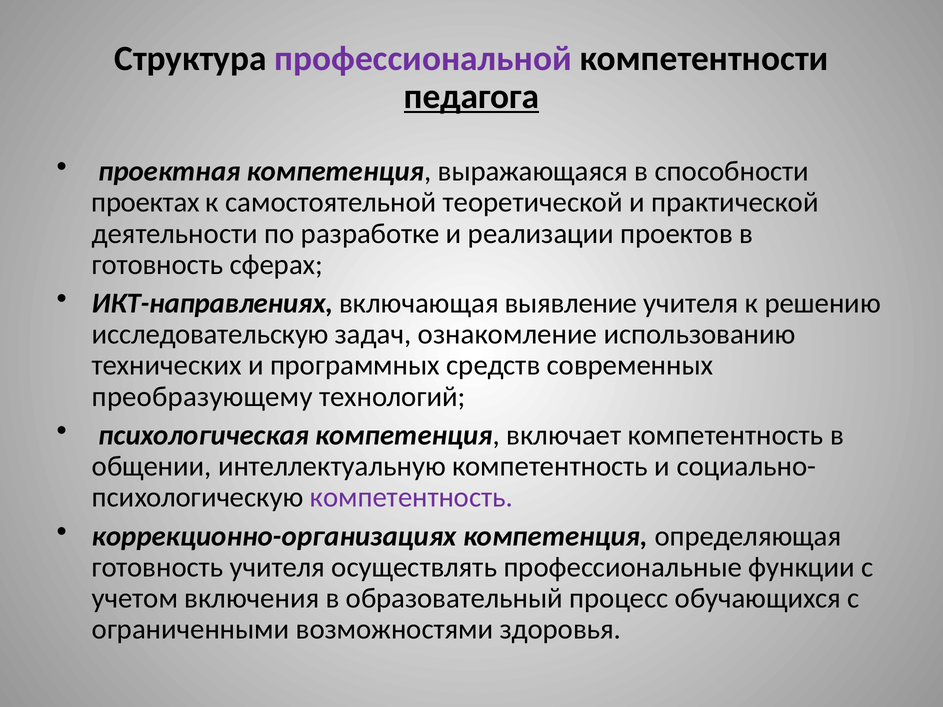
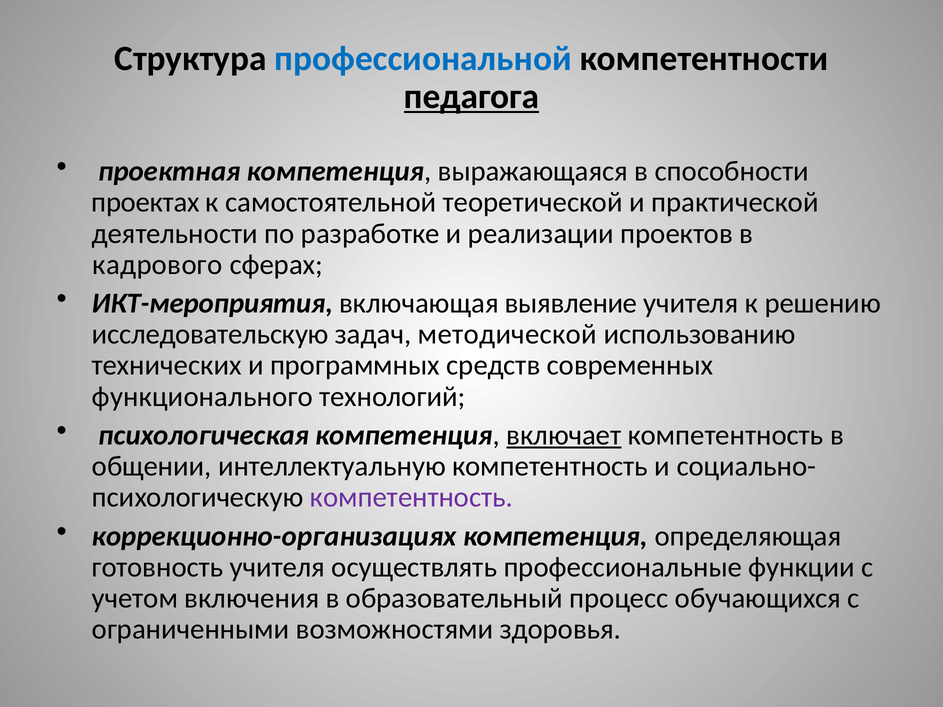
профессиональной colour: purple -> blue
готовность at (158, 265): готовность -> кадрового
ИКТ-направлениях: ИКТ-направлениях -> ИКТ-мероприятия
ознакомление: ознакомление -> методической
преобразующему: преобразующему -> функционального
включает underline: none -> present
